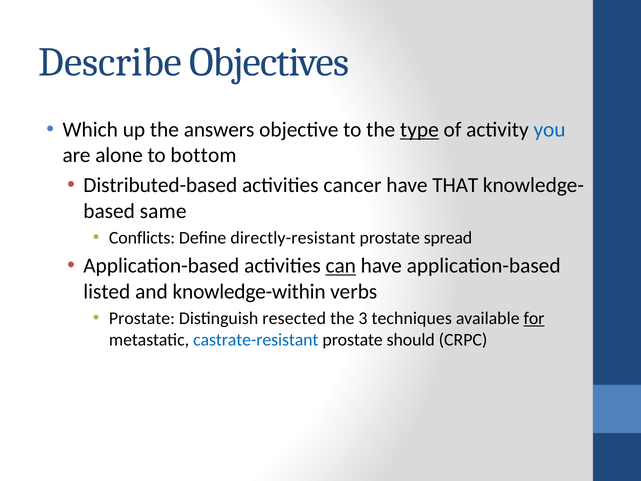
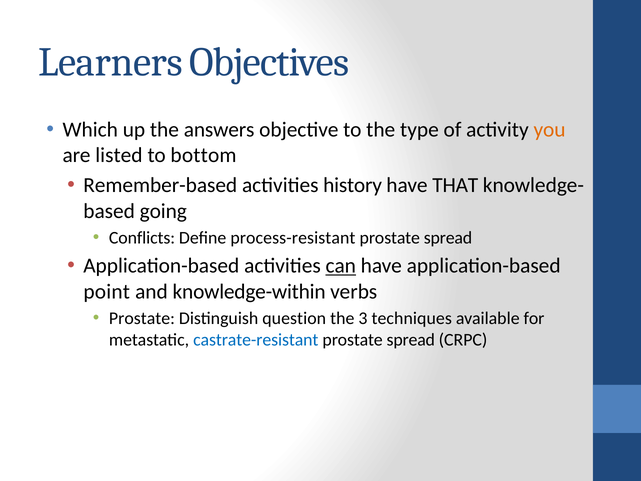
Describe: Describe -> Learners
type underline: present -> none
you colour: blue -> orange
alone: alone -> listed
Distributed-based: Distributed-based -> Remember-based
cancer: cancer -> history
same: same -> going
directly-resistant: directly-resistant -> process-resistant
listed: listed -> point
resected: resected -> question
for underline: present -> none
should at (411, 340): should -> spread
